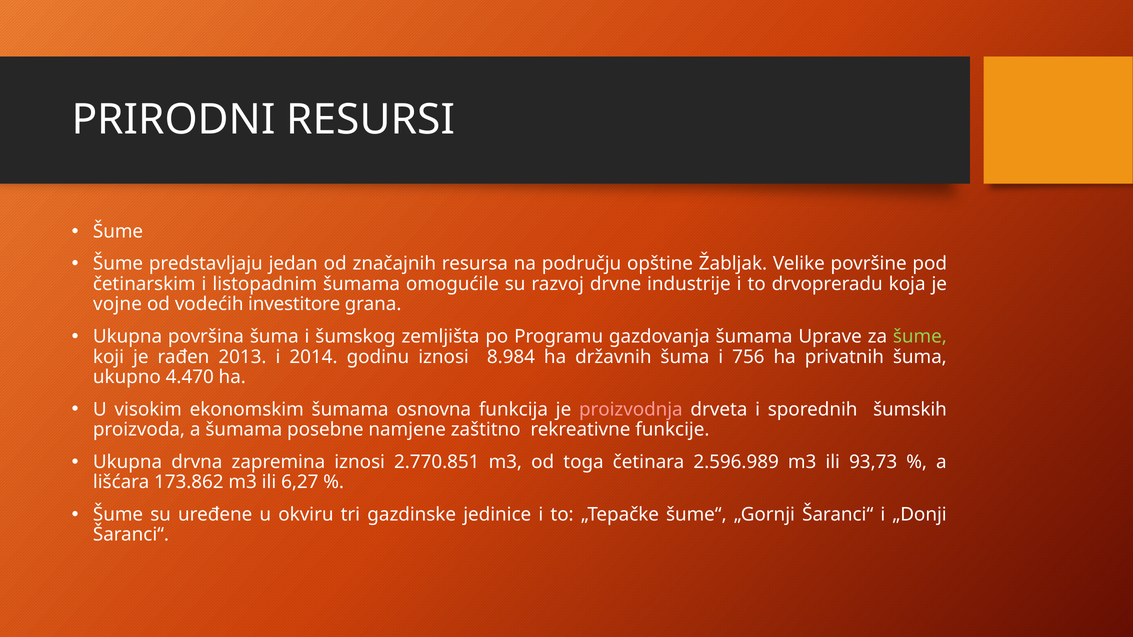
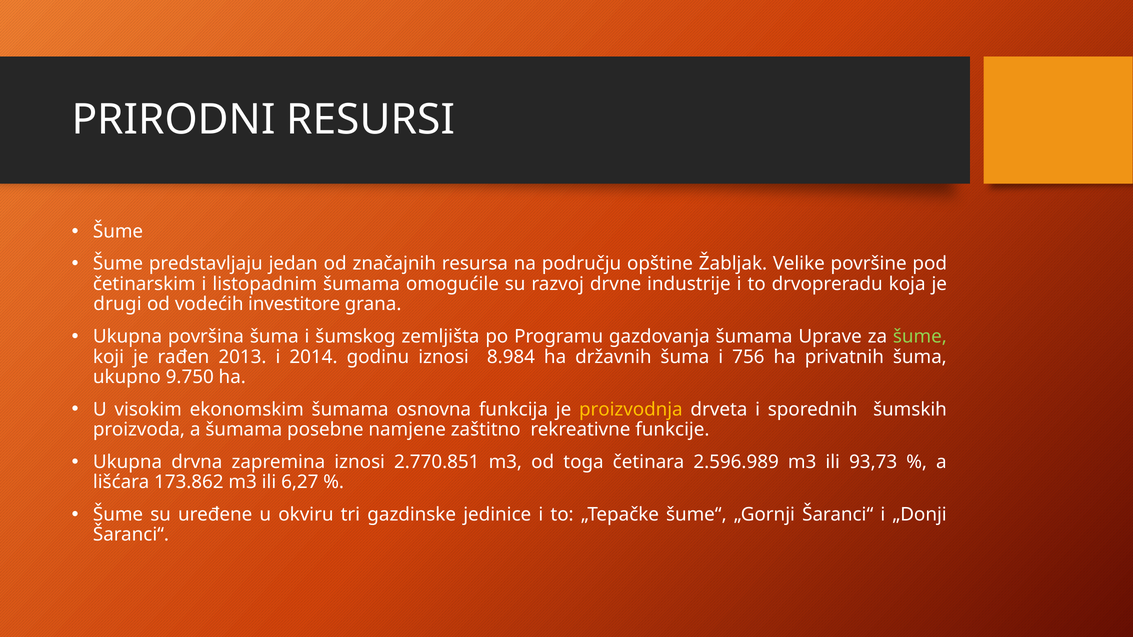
vojne: vojne -> drugi
4.470: 4.470 -> 9.750
proizvodnja colour: pink -> yellow
